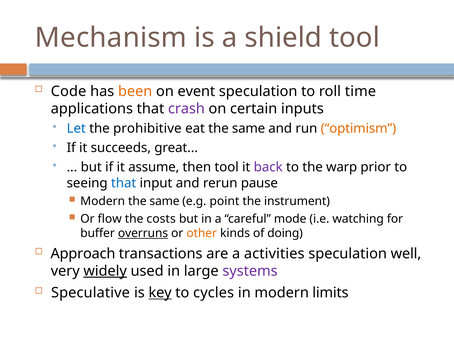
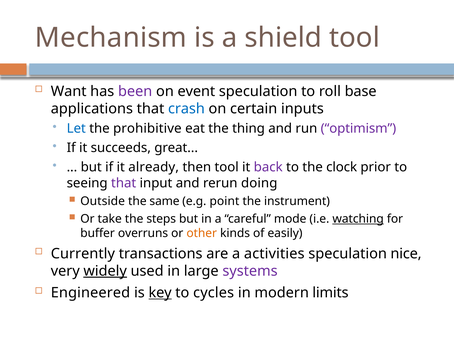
Code: Code -> Want
been colour: orange -> purple
time: time -> base
crash colour: purple -> blue
eat the same: same -> thing
optimism colour: orange -> purple
assume: assume -> already
warp: warp -> clock
that at (124, 183) colour: blue -> purple
pause: pause -> doing
Modern at (103, 202): Modern -> Outside
flow: flow -> take
costs: costs -> steps
watching underline: none -> present
overruns underline: present -> none
doing: doing -> easily
Approach: Approach -> Currently
well: well -> nice
Speculative: Speculative -> Engineered
